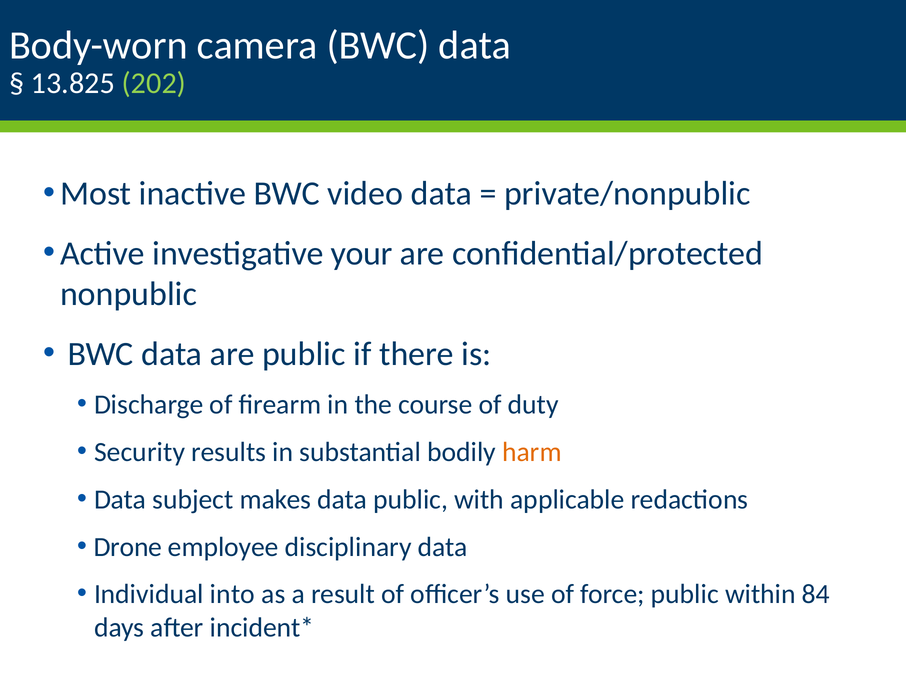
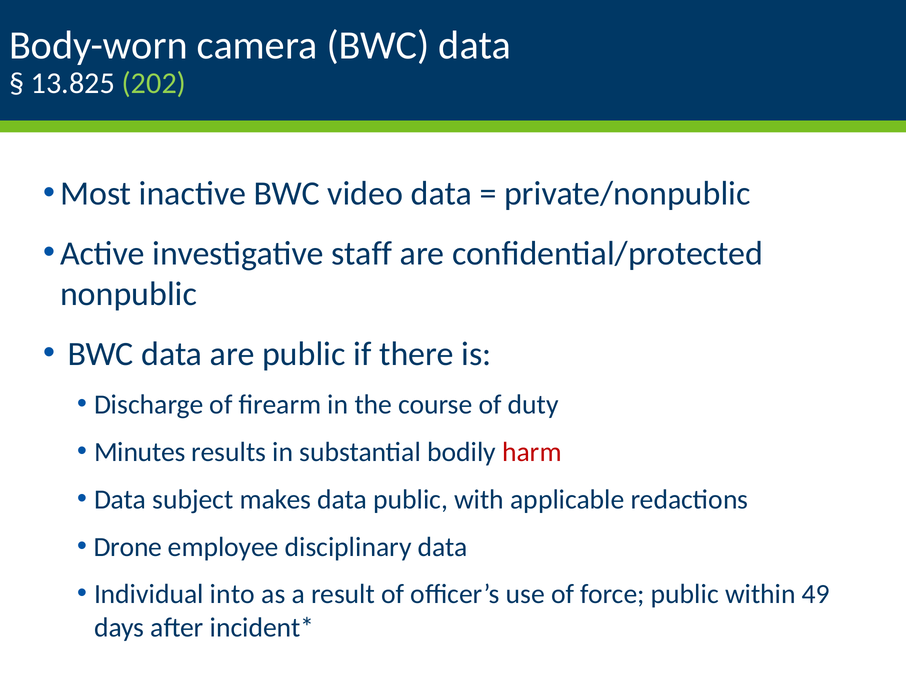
your: your -> staff
Security: Security -> Minutes
harm colour: orange -> red
84: 84 -> 49
